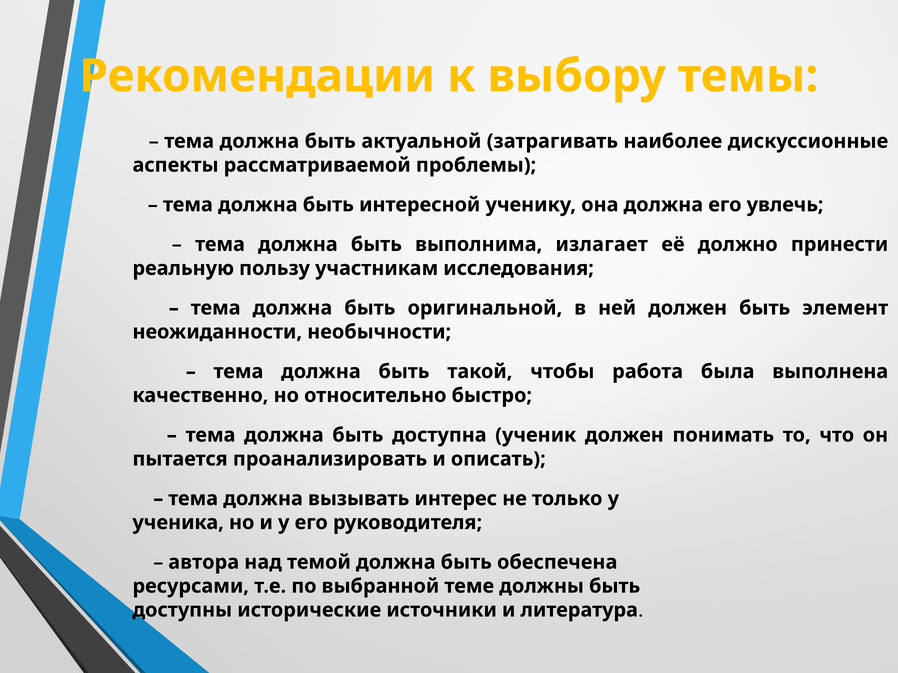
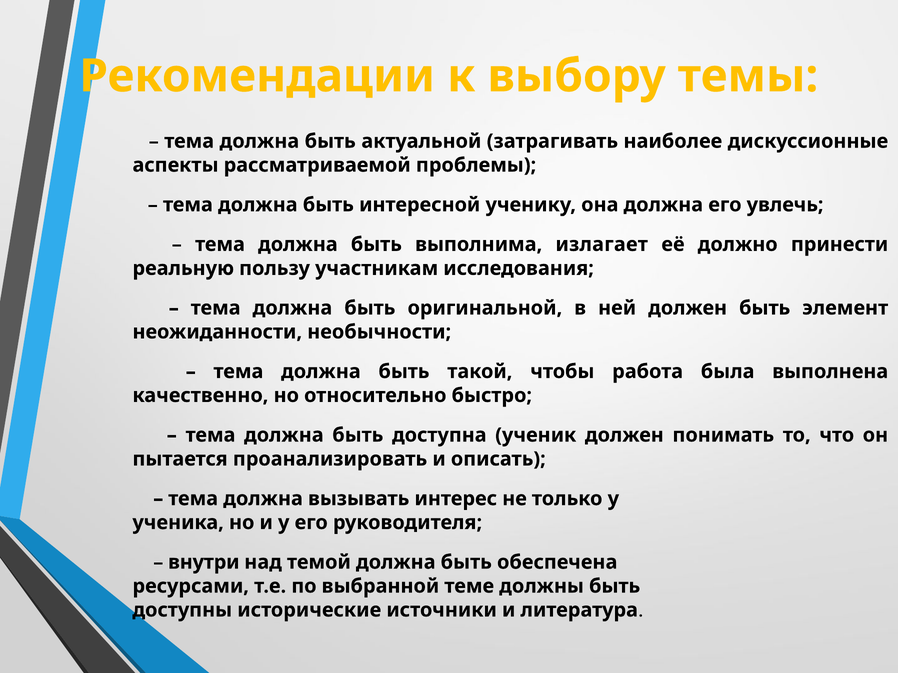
автора: автора -> внутри
